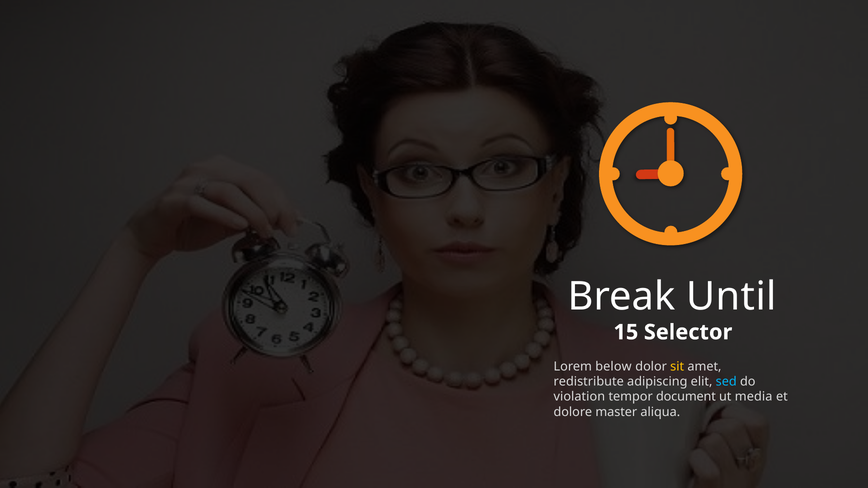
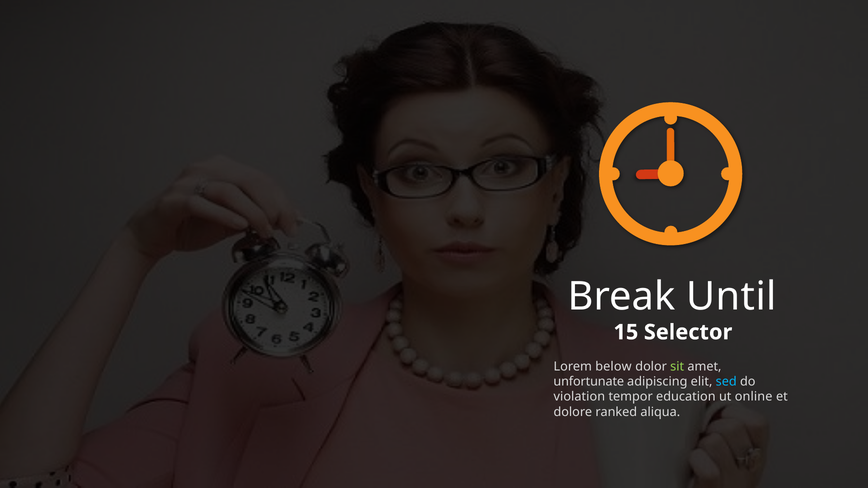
sit colour: yellow -> light green
redistribute: redistribute -> unfortunate
document: document -> education
media: media -> online
master: master -> ranked
